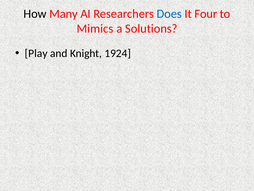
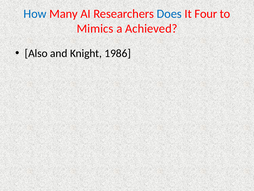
How colour: black -> blue
Solutions: Solutions -> Achieved
Play: Play -> Also
1924: 1924 -> 1986
